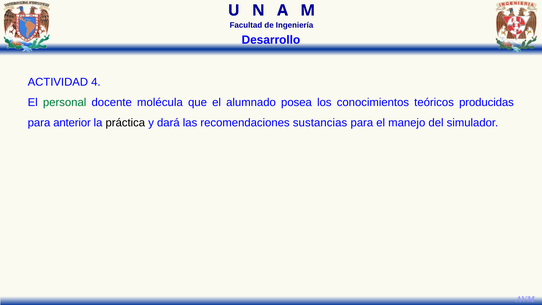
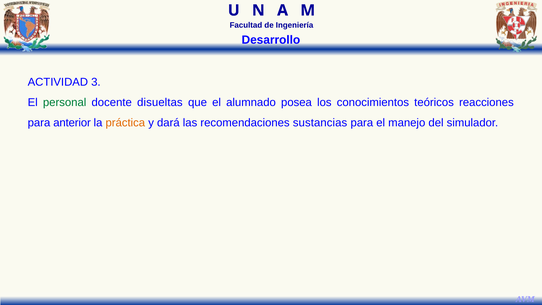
4: 4 -> 3
molécula: molécula -> disueltas
producidas: producidas -> reacciones
práctica colour: black -> orange
